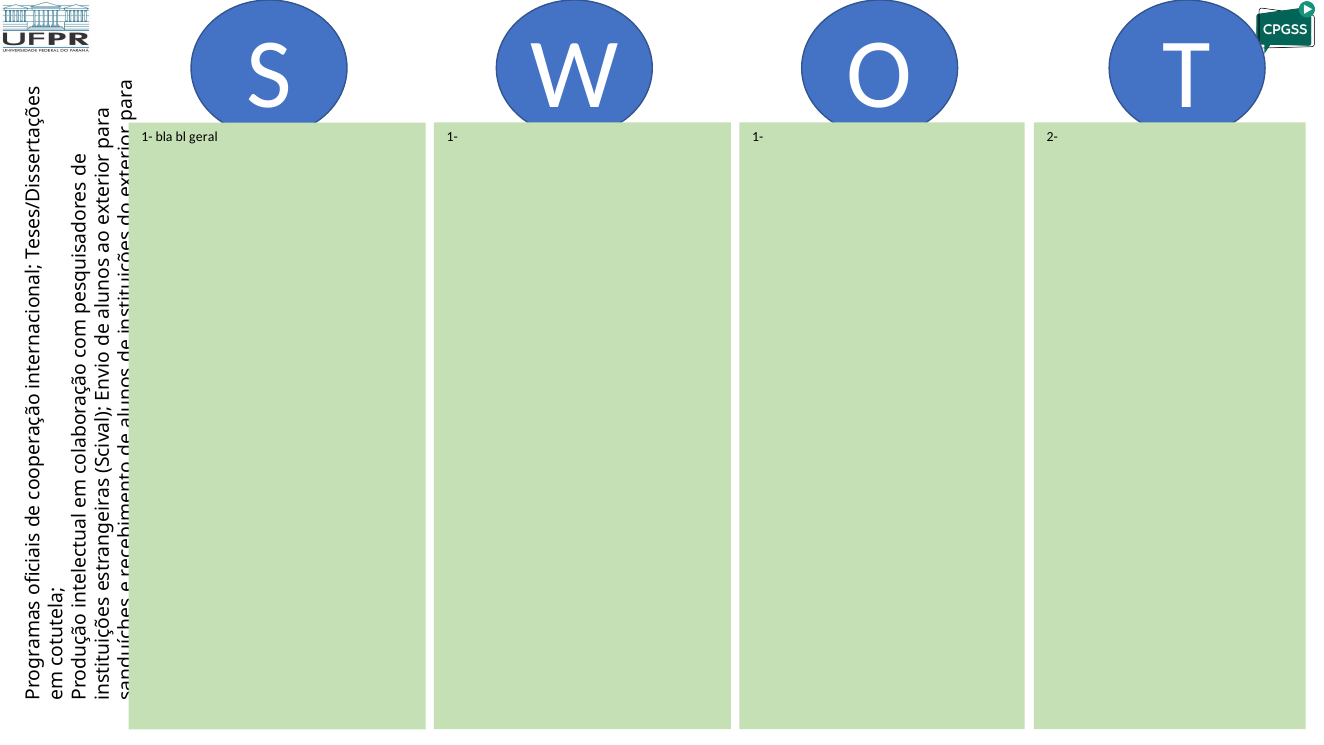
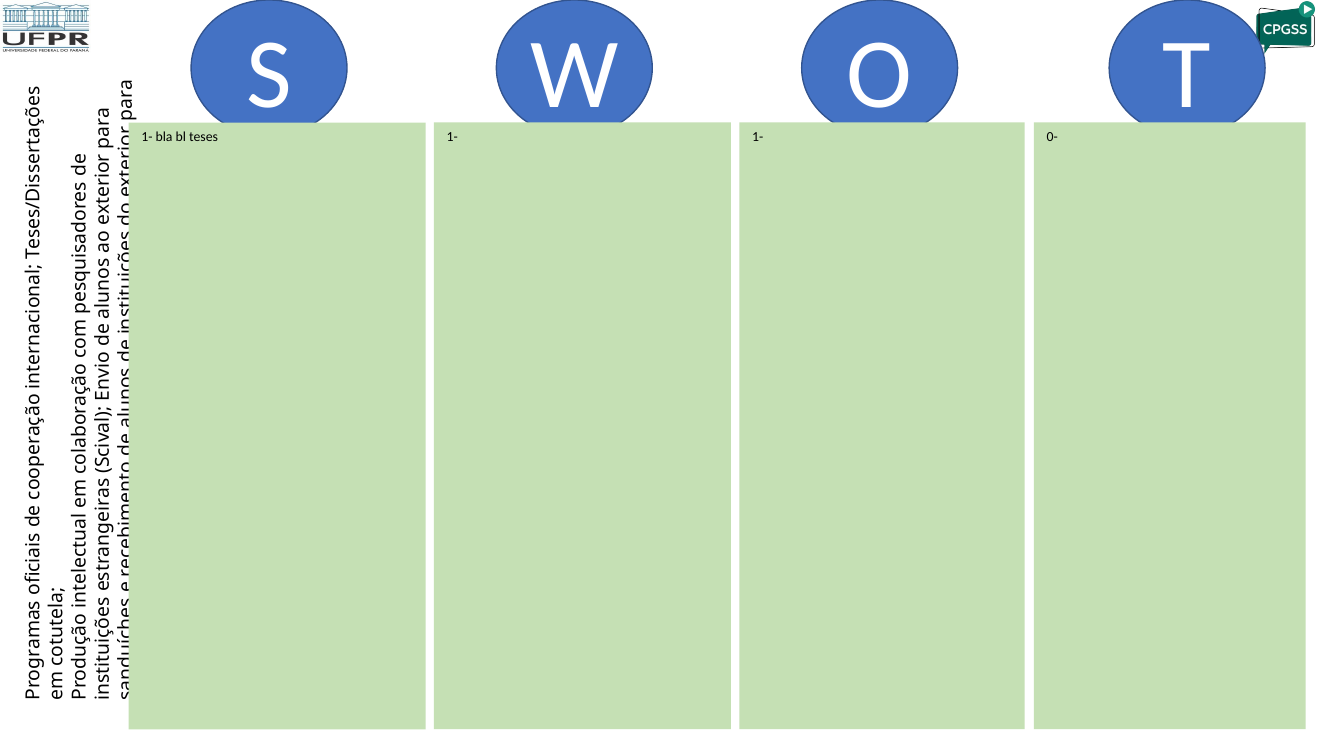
geral: geral -> teses
2-: 2- -> 0-
